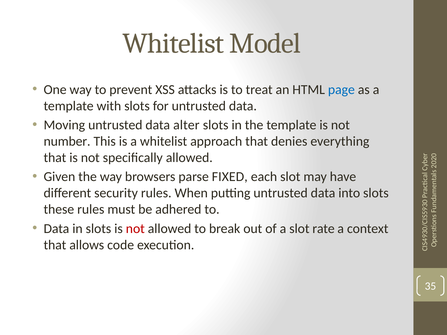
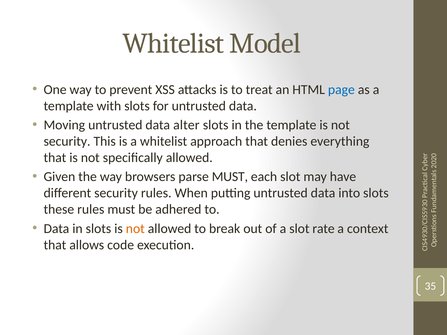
number at (67, 141): number -> security
parse FIXED: FIXED -> MUST
not at (135, 229) colour: red -> orange
